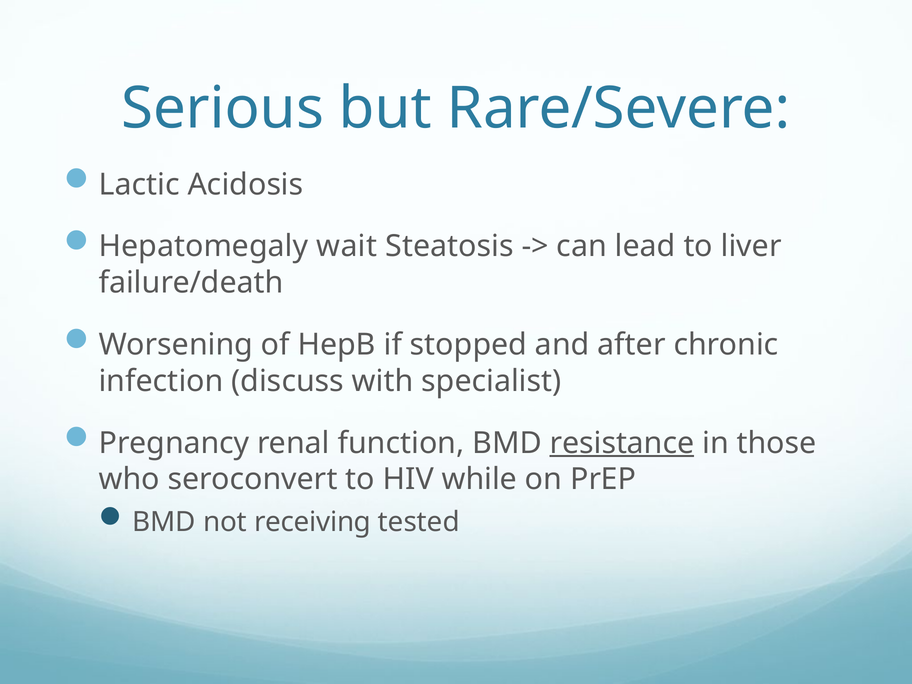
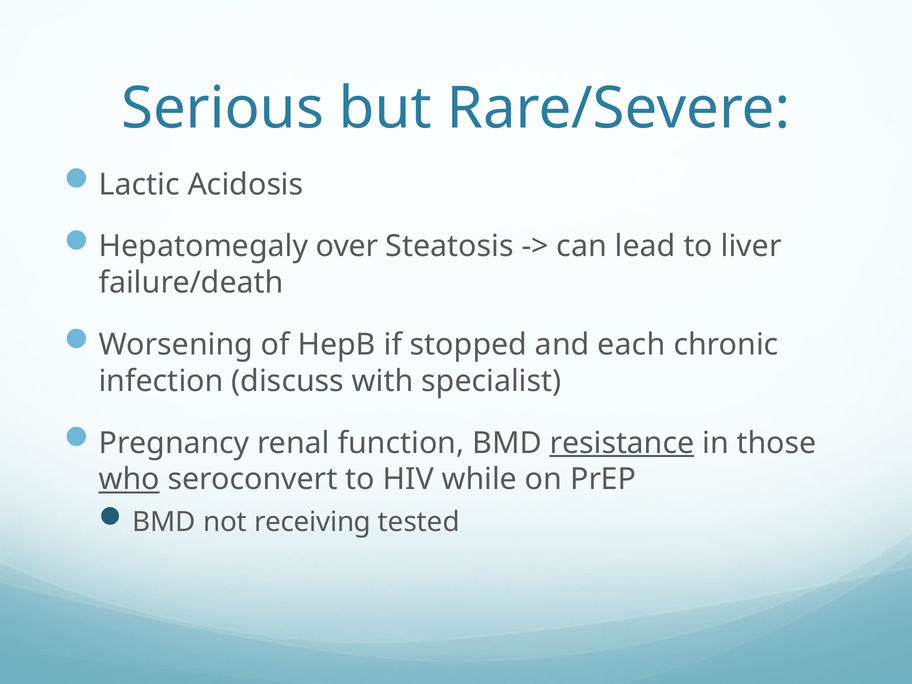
wait: wait -> over
after: after -> each
who underline: none -> present
